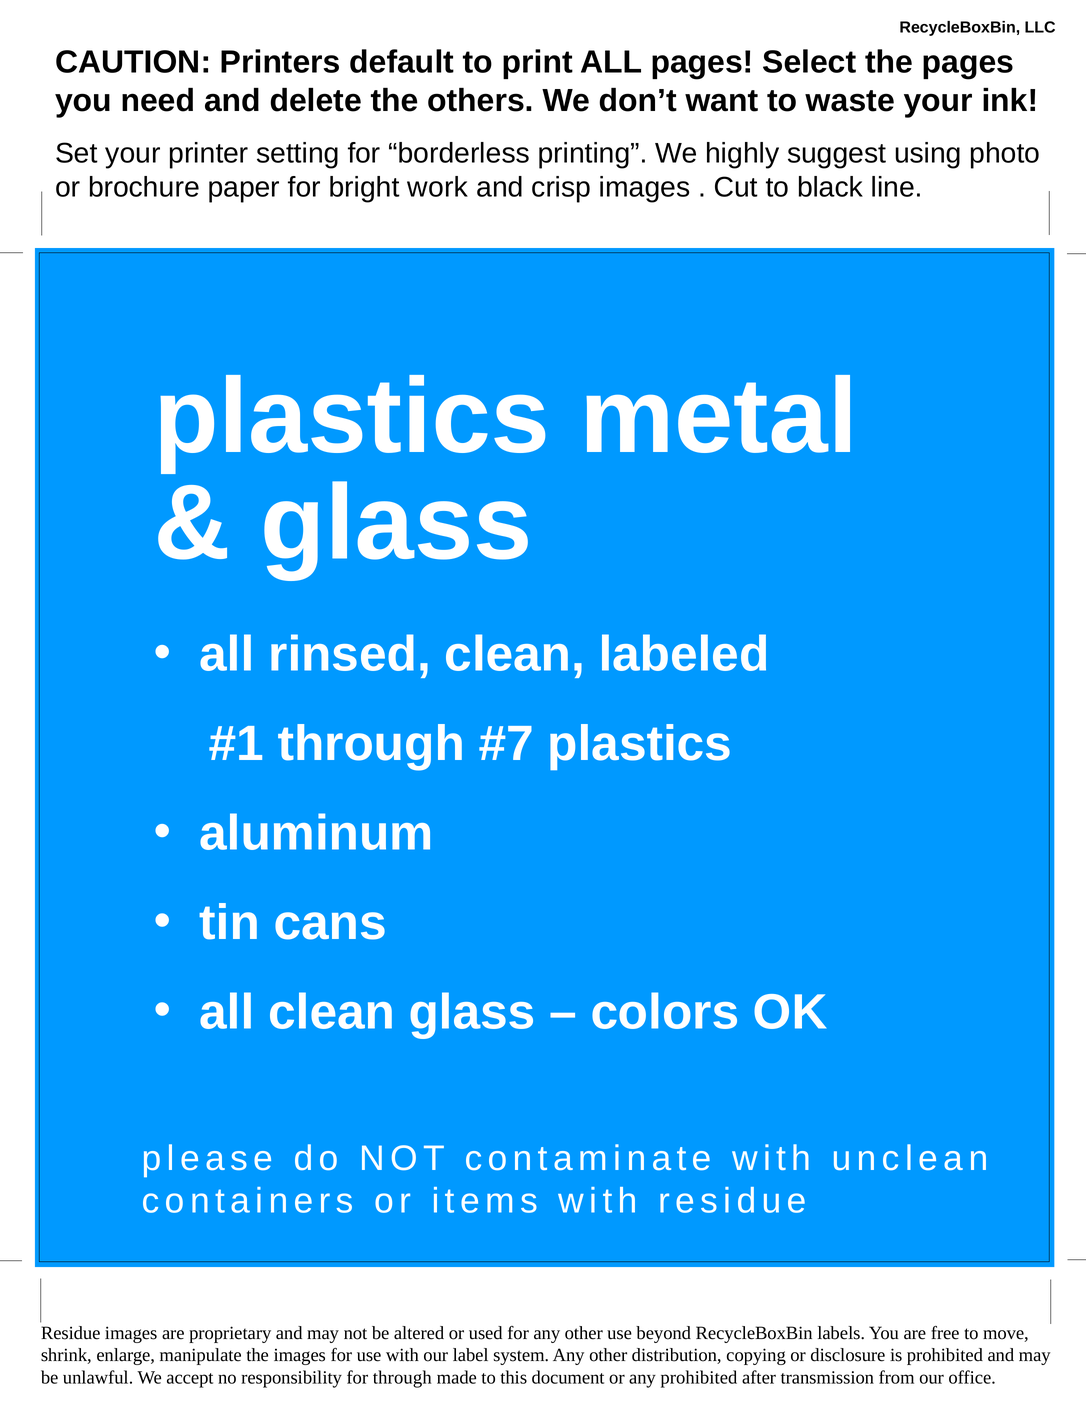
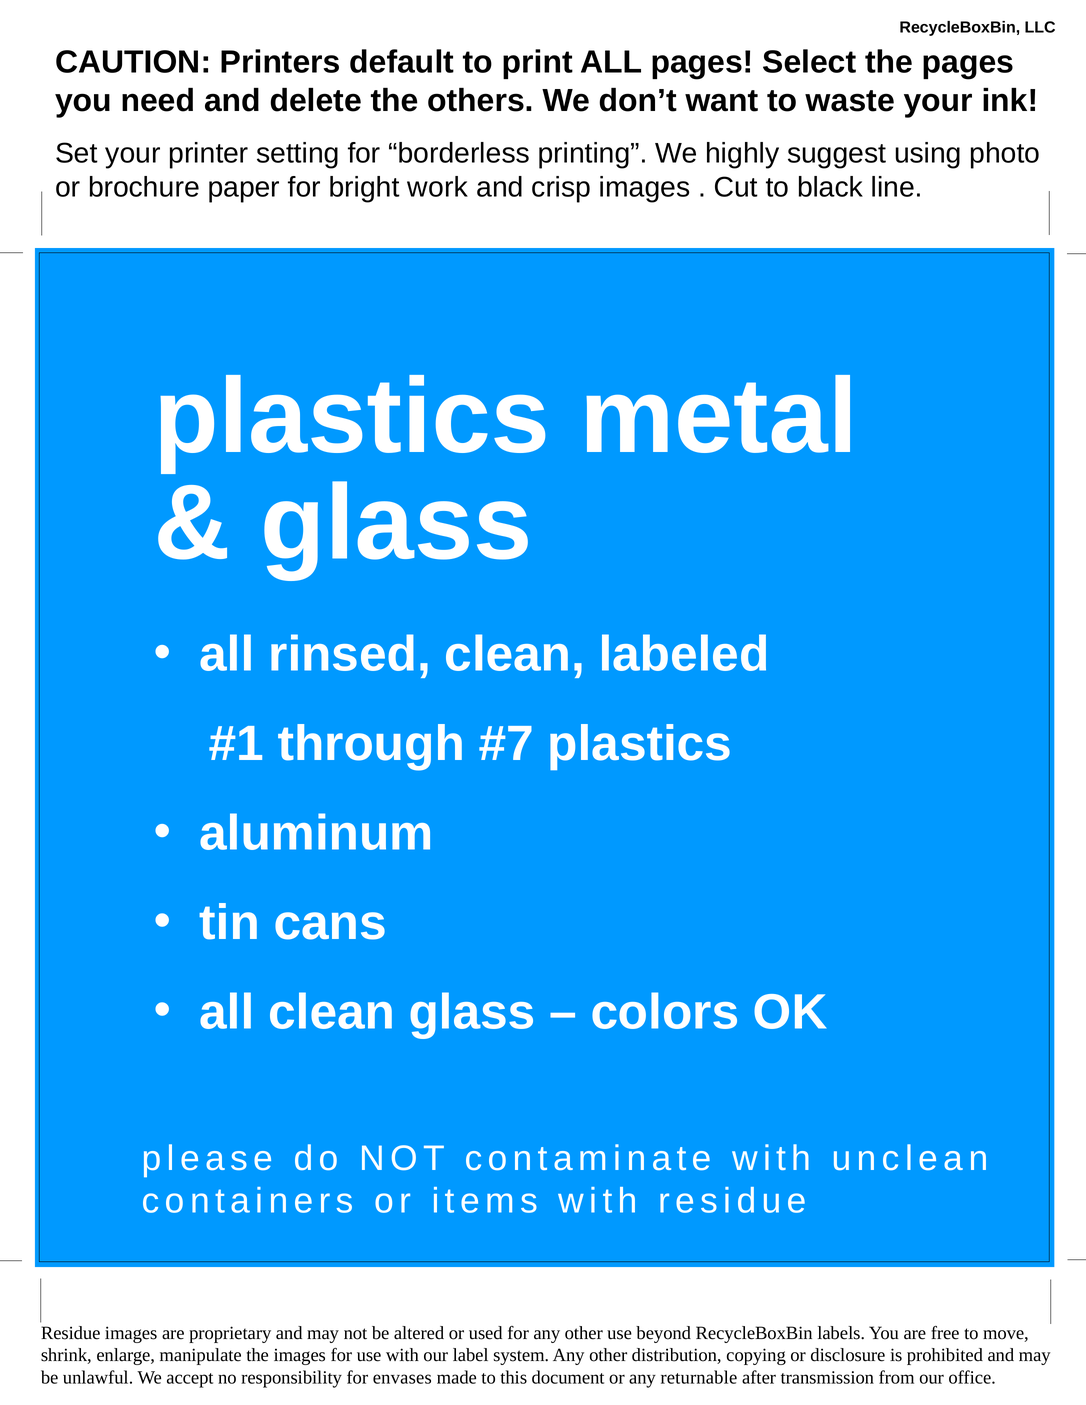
for through: through -> envases
any prohibited: prohibited -> returnable
